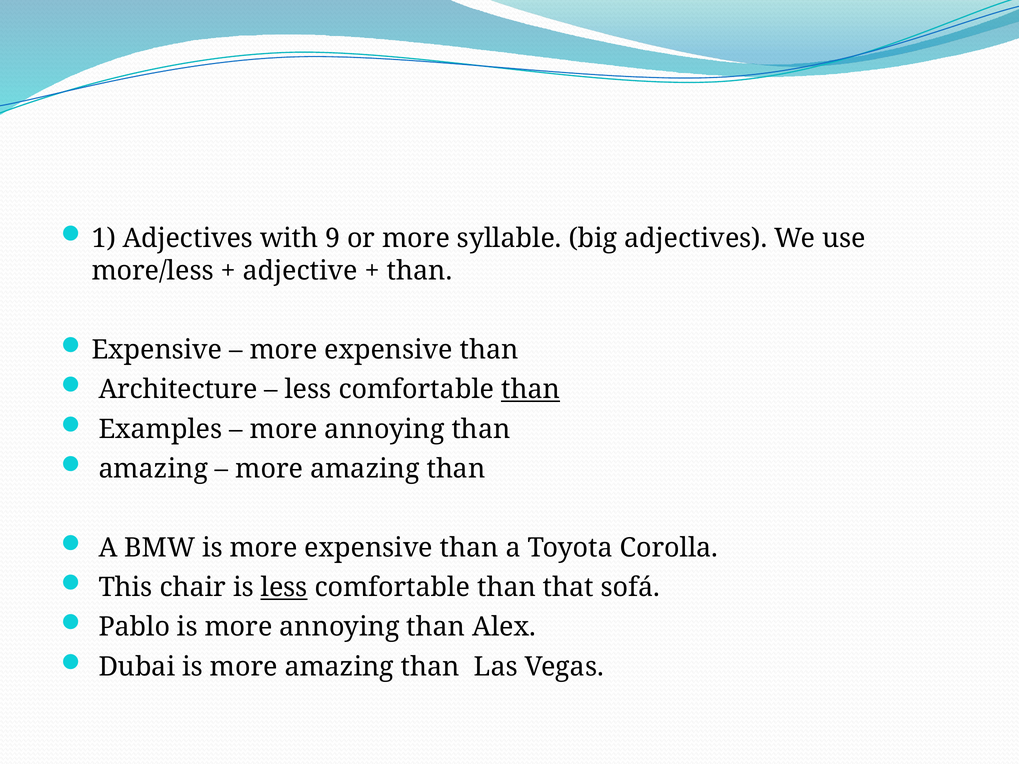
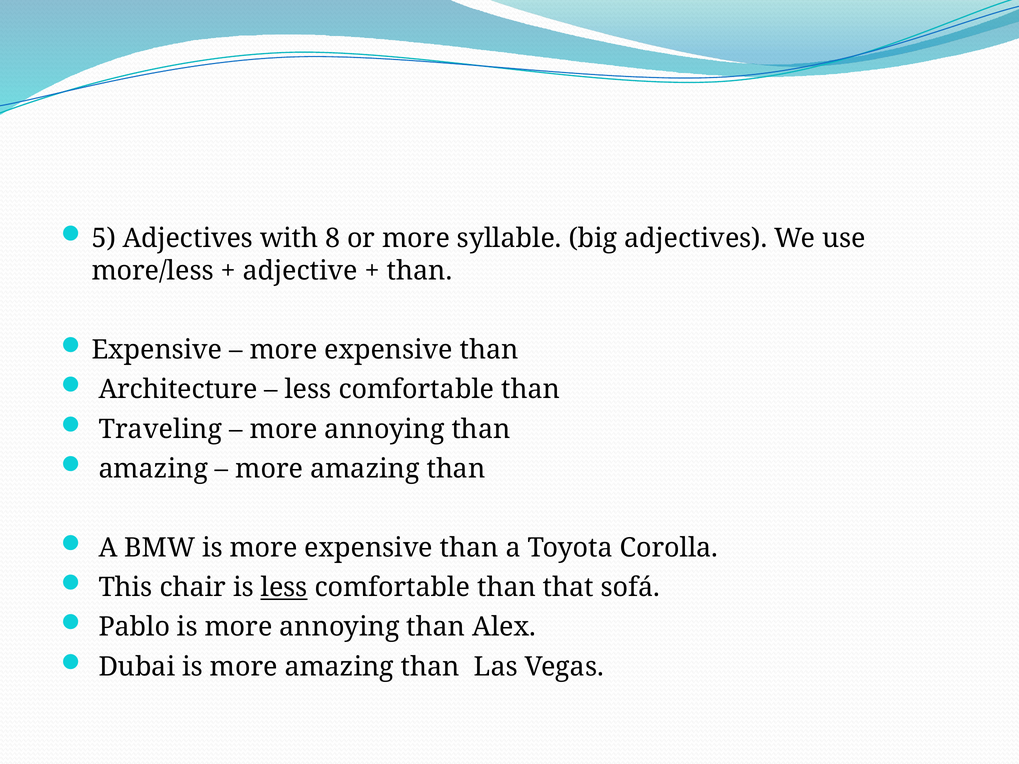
1: 1 -> 5
9: 9 -> 8
than at (531, 390) underline: present -> none
Examples: Examples -> Traveling
